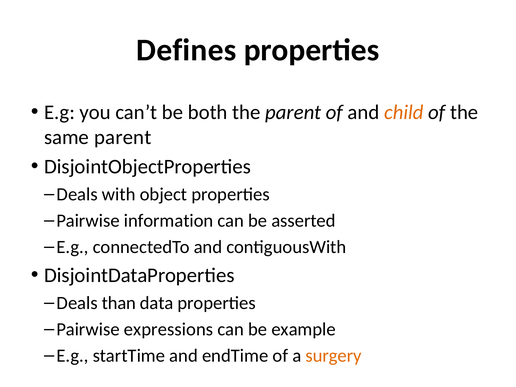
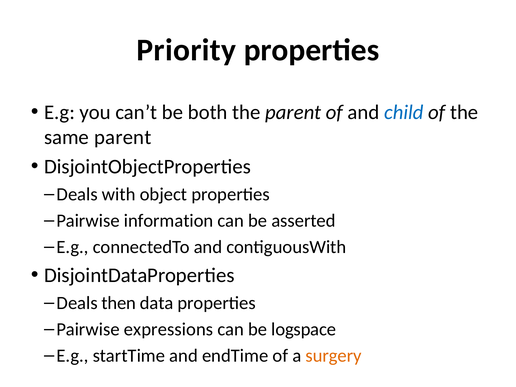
Defines: Defines -> Priority
child colour: orange -> blue
than: than -> then
example: example -> logspace
